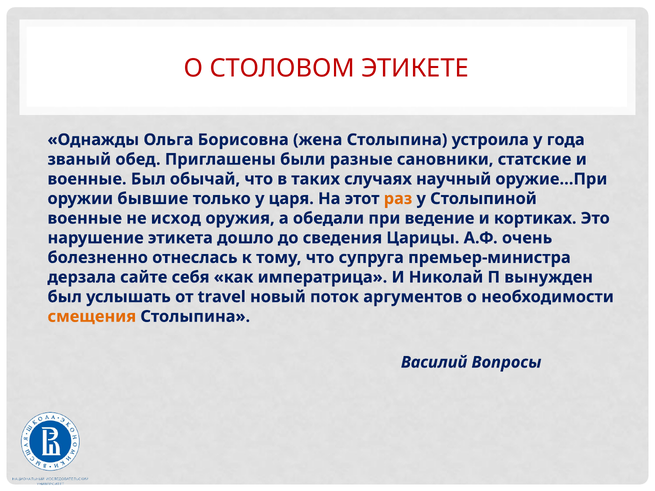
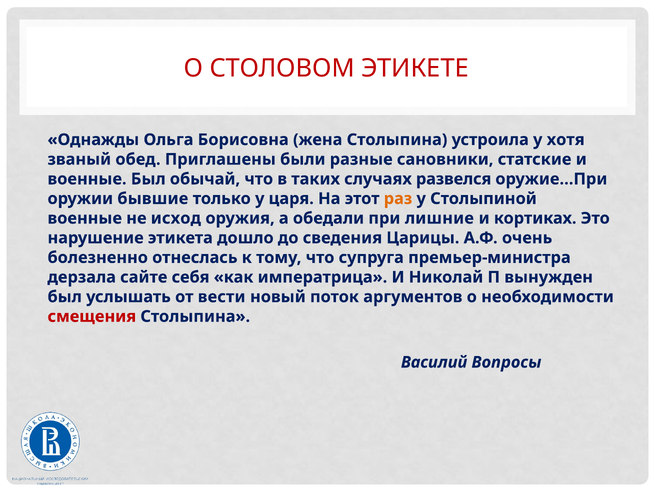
года: года -> хотя
научный: научный -> развелся
ведение: ведение -> лишние
travel: travel -> вести
смещения colour: orange -> red
